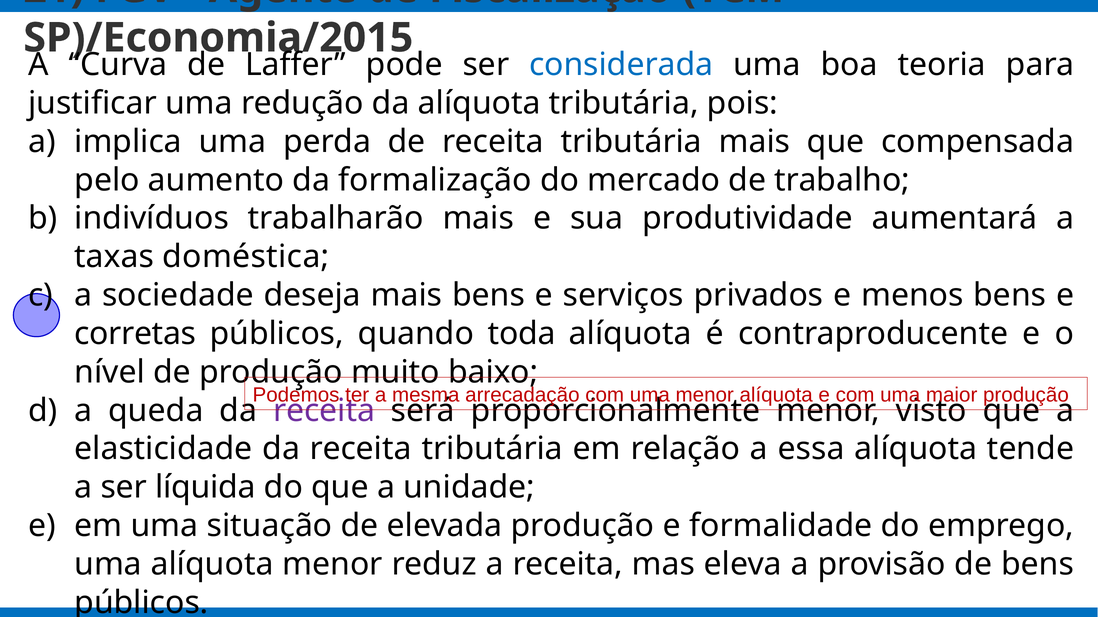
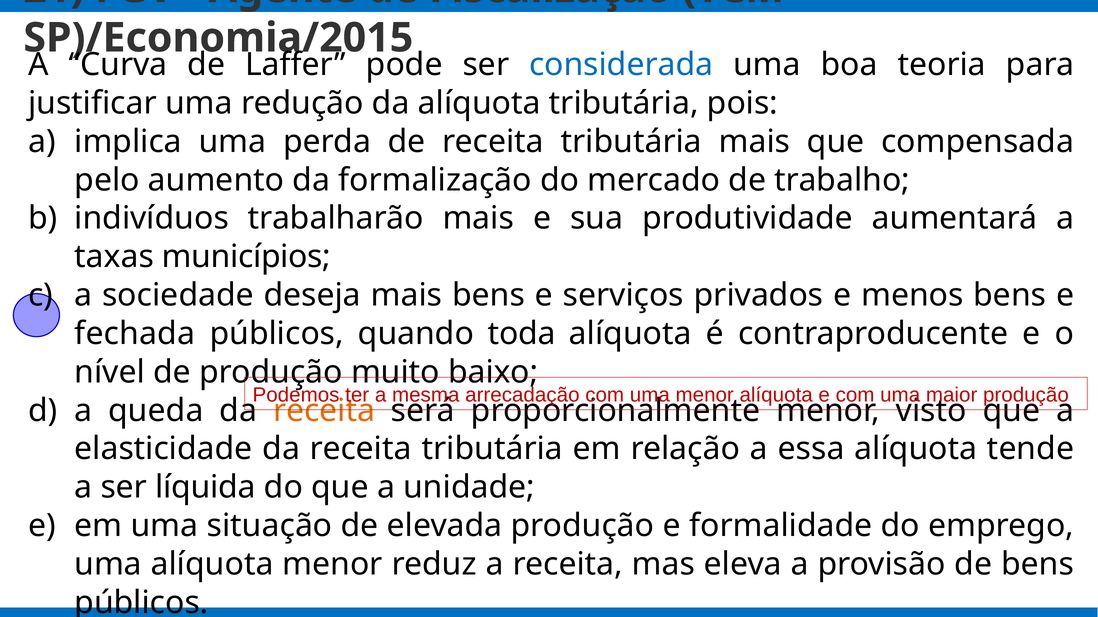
doméstica: doméstica -> municípios
corretas: corretas -> fechada
receita at (324, 411) colour: purple -> orange
